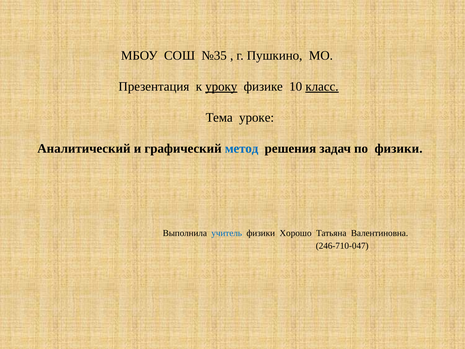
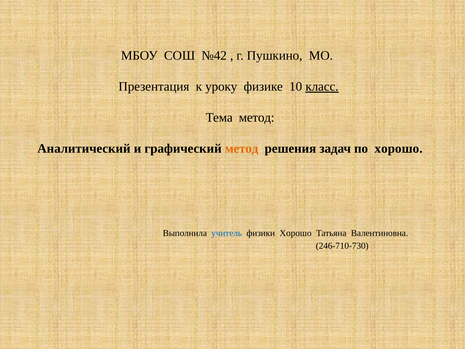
№35: №35 -> №42
уроку underline: present -> none
Тема уроке: уроке -> метод
метод at (242, 149) colour: blue -> orange
по физики: физики -> хорошо
246-710-047: 246-710-047 -> 246-710-730
